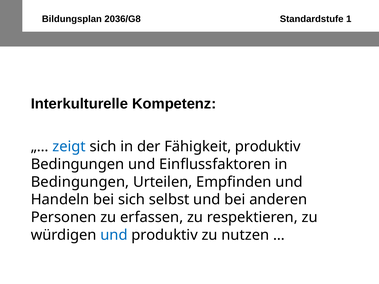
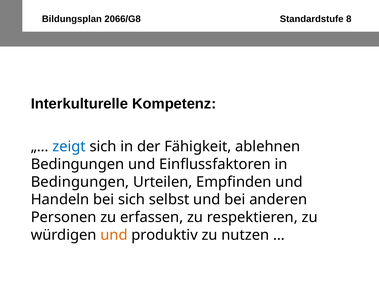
2036/G8: 2036/G8 -> 2066/G8
1: 1 -> 8
Fähigkeit produktiv: produktiv -> ablehnen
und at (114, 235) colour: blue -> orange
